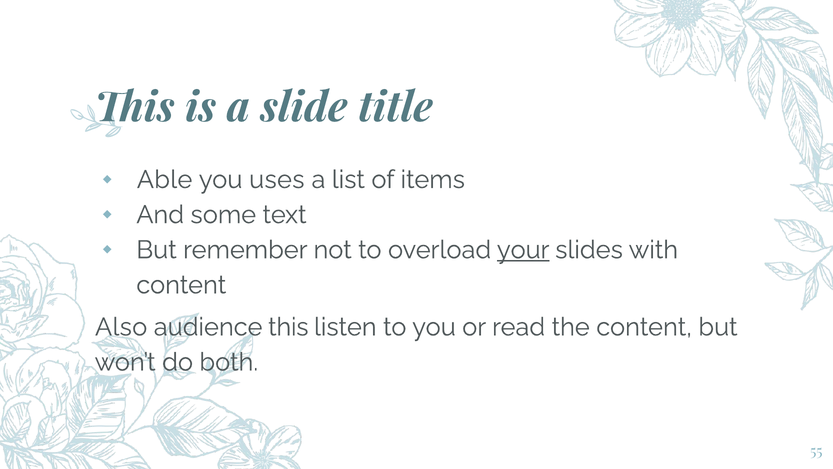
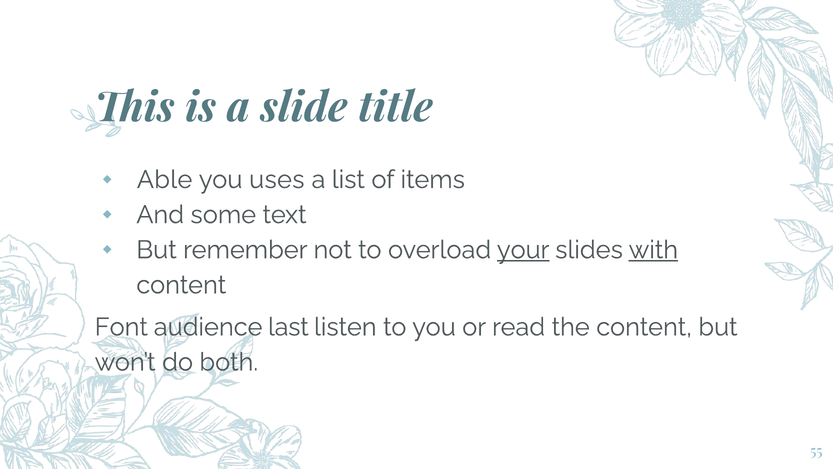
with underline: none -> present
Also: Also -> Font
audience this: this -> last
